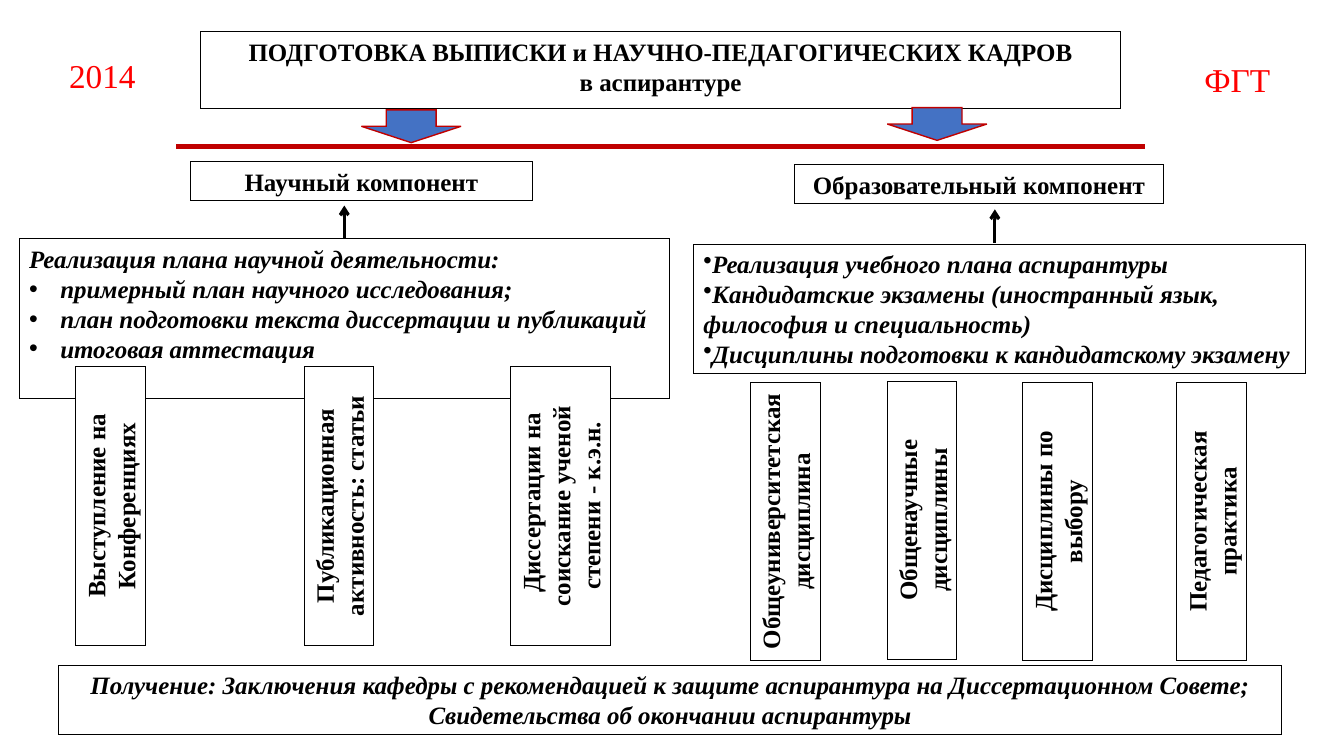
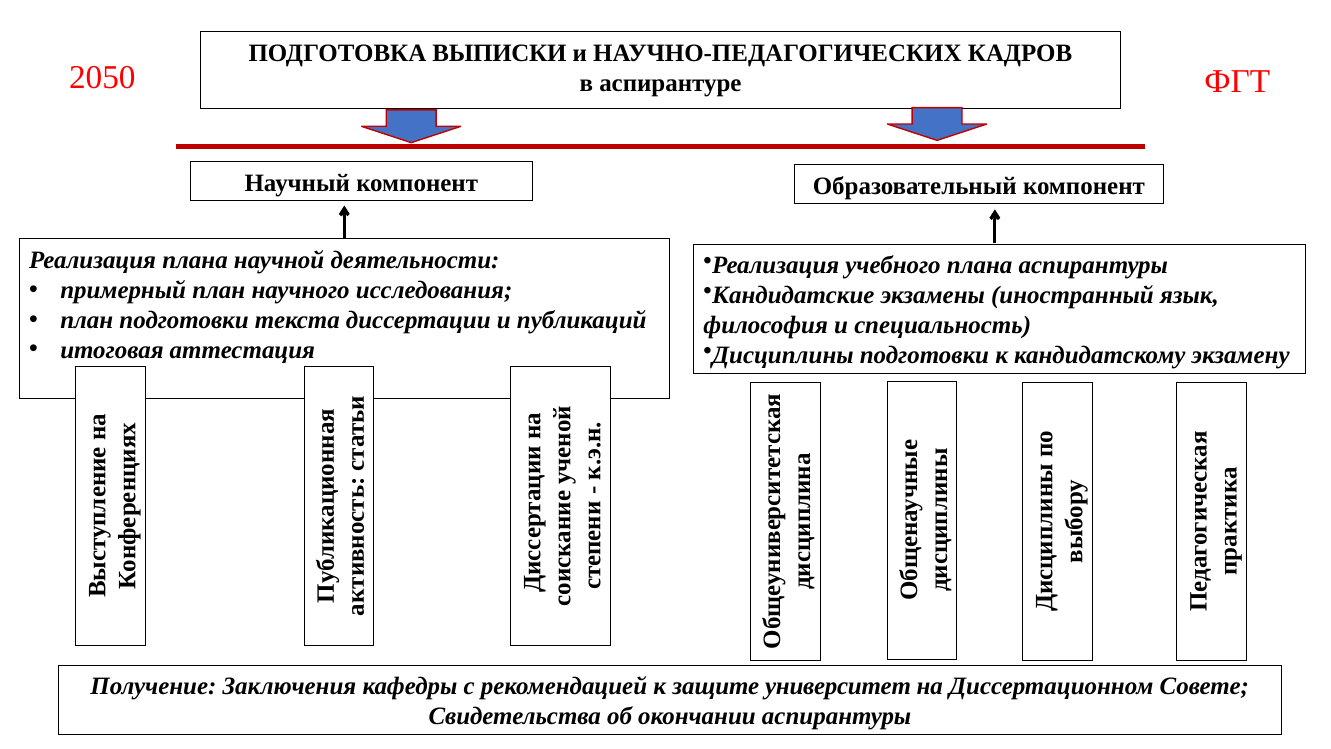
2014: 2014 -> 2050
аспирантура: аспирантура -> университет
